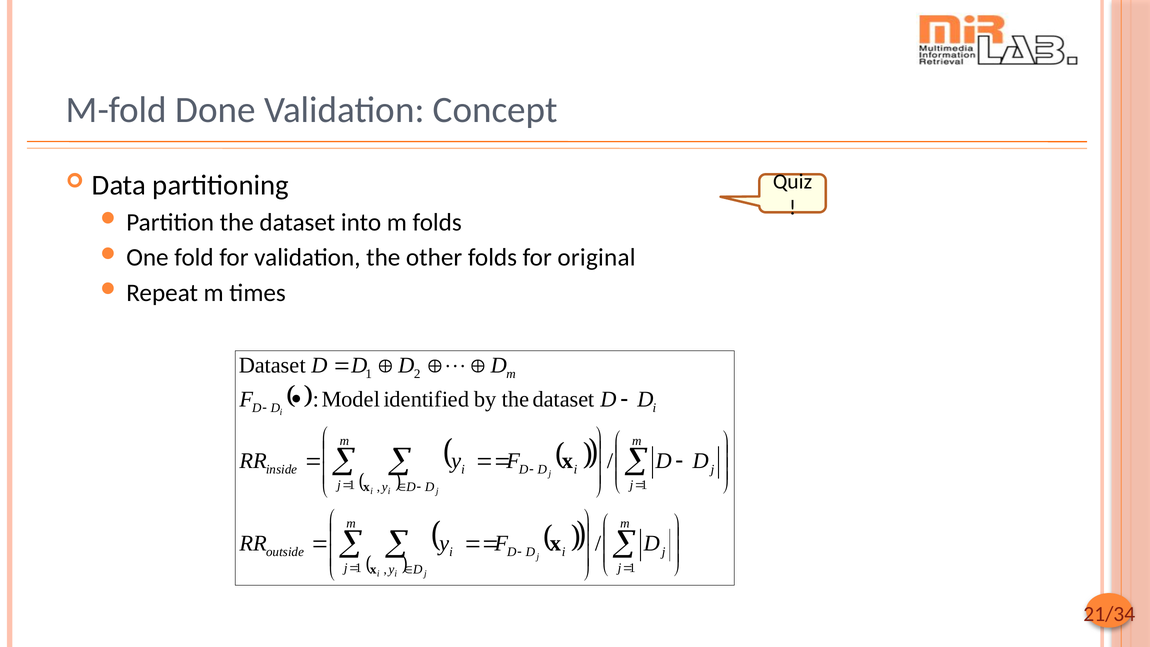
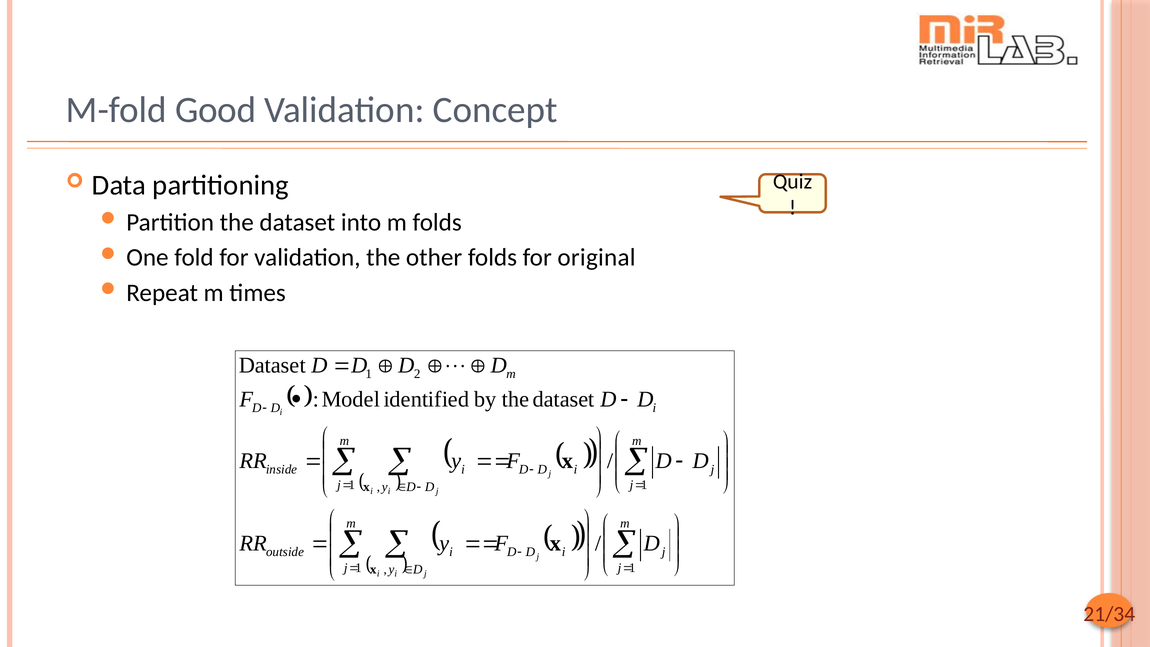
Done: Done -> Good
